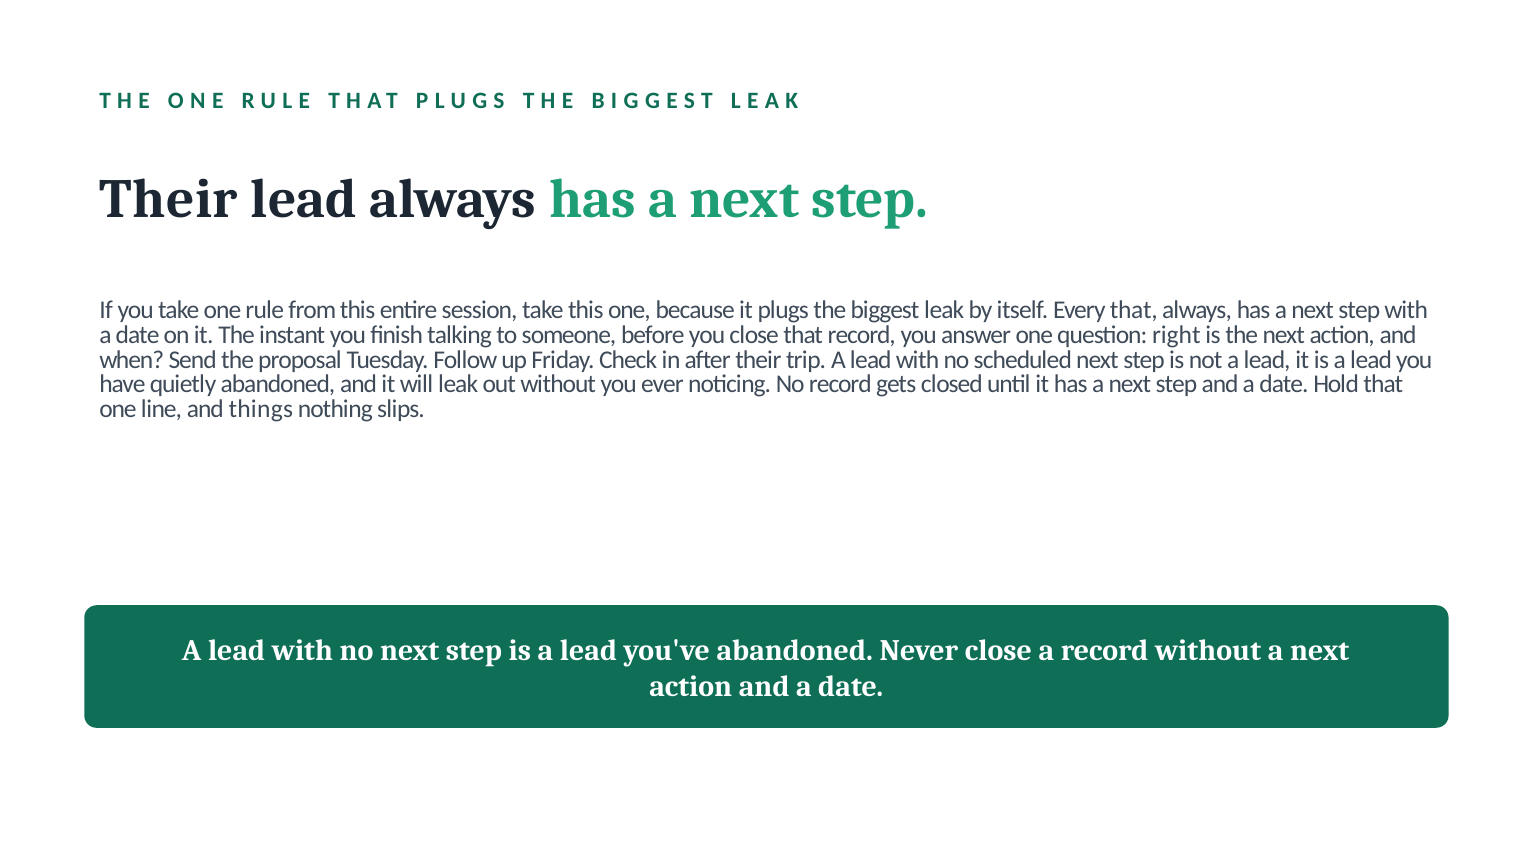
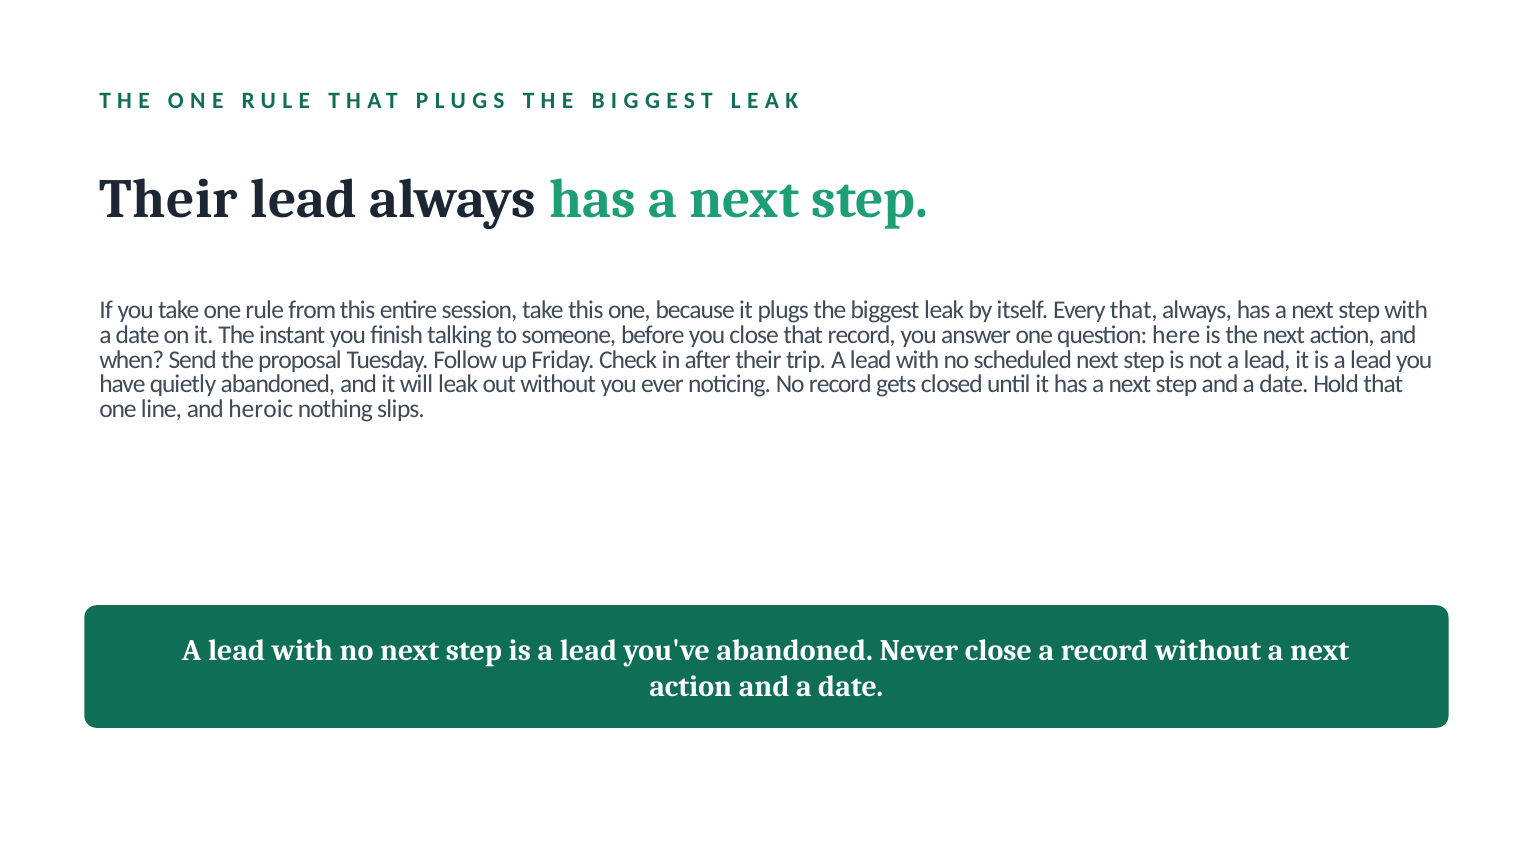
right: right -> here
things: things -> heroic
